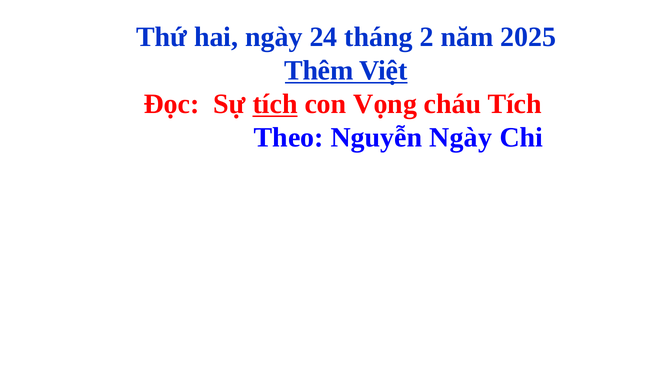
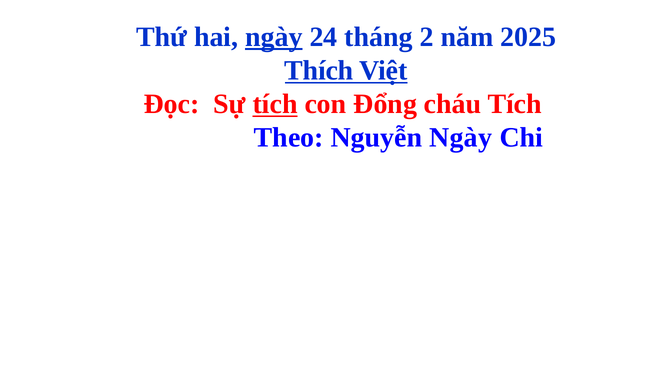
ngày at (274, 37) underline: none -> present
Thêm: Thêm -> Thích
Vọng: Vọng -> Đổng
